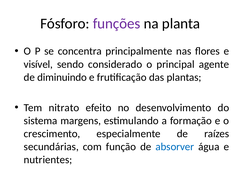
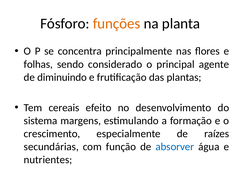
funções colour: purple -> orange
visível: visível -> folhas
nitrato: nitrato -> cereais
